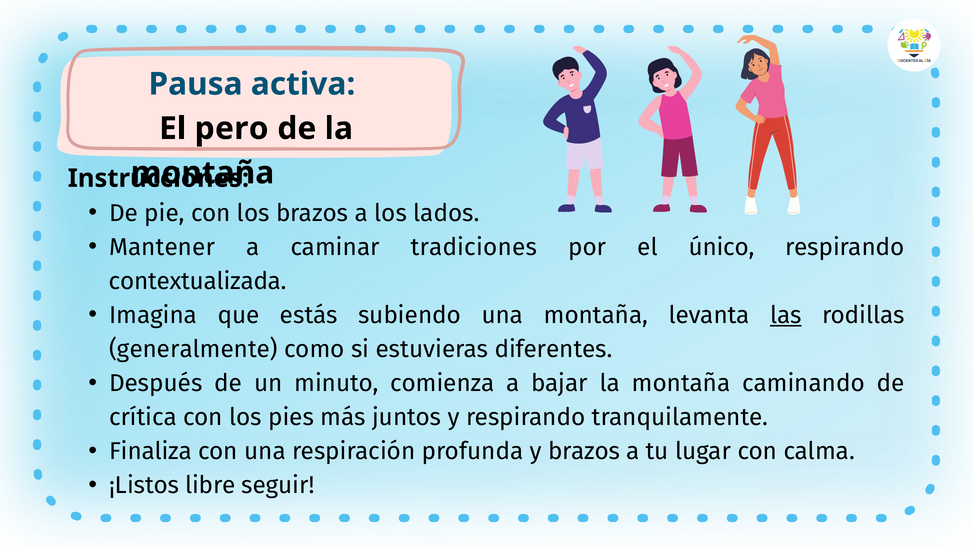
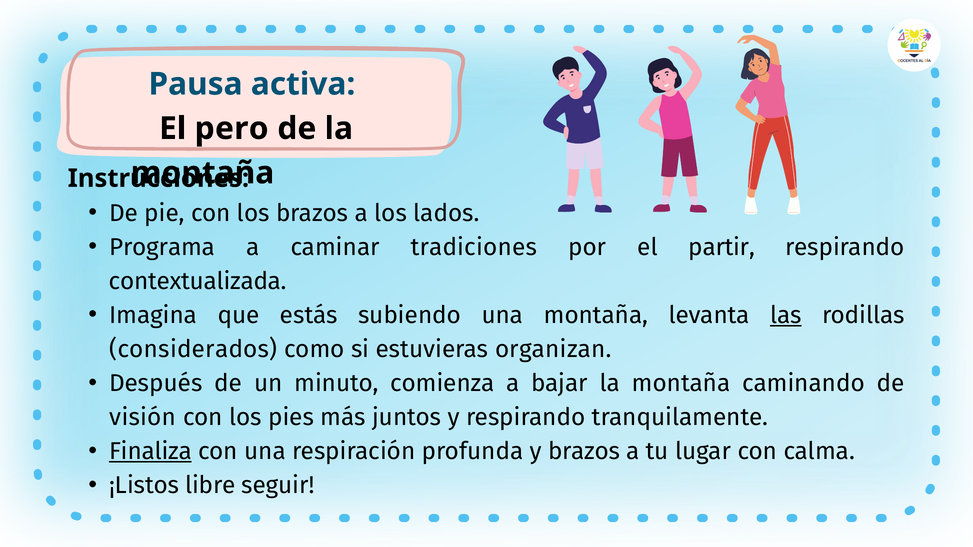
Mantener: Mantener -> Programa
único: único -> partir
generalmente: generalmente -> considerados
diferentes: diferentes -> organizan
crítica: crítica -> visión
Finaliza underline: none -> present
